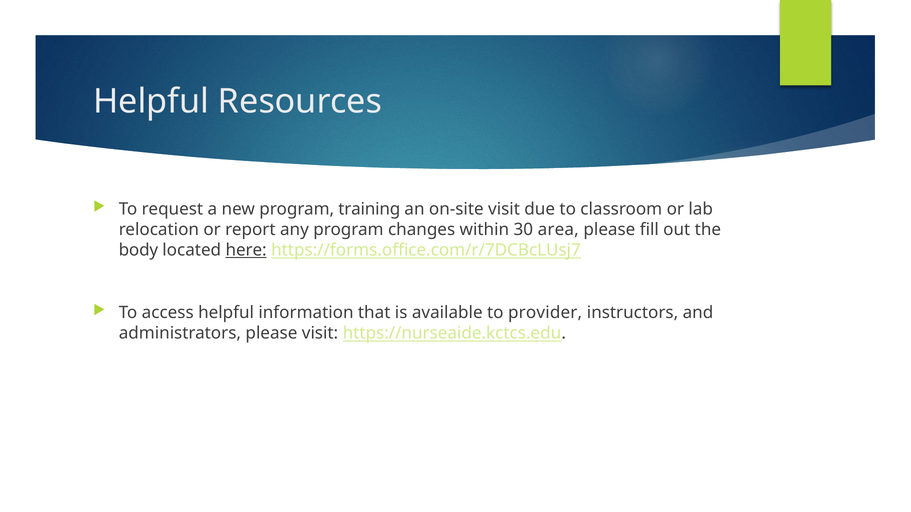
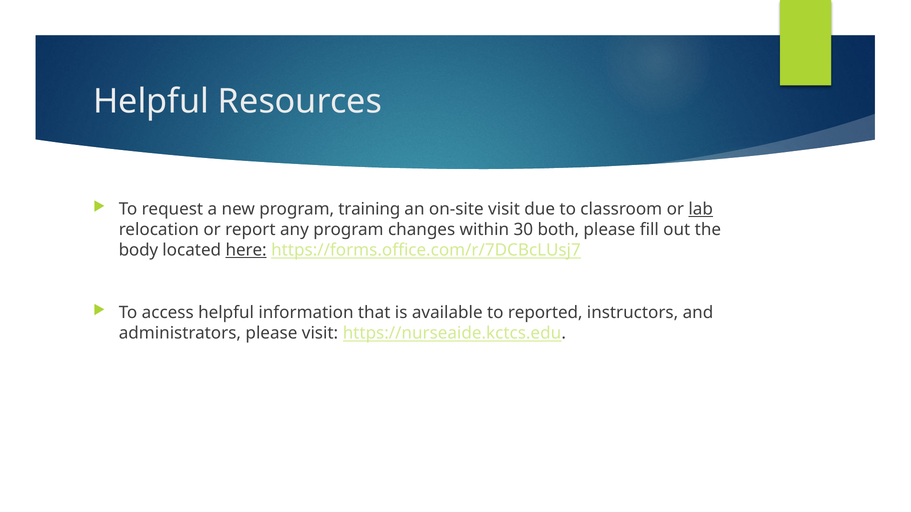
lab underline: none -> present
area: area -> both
provider: provider -> reported
